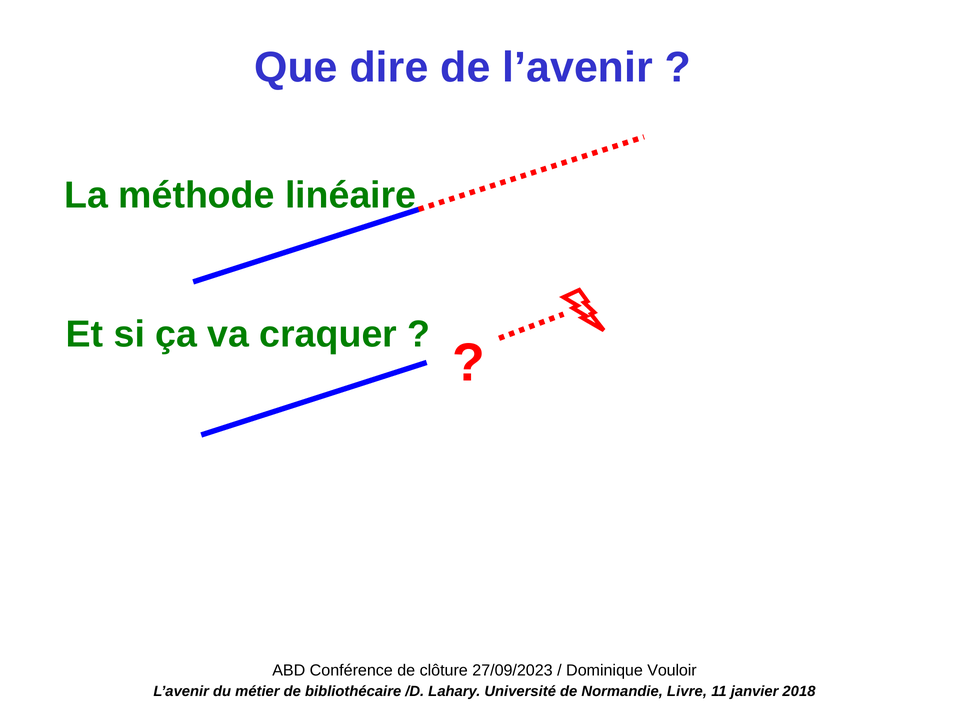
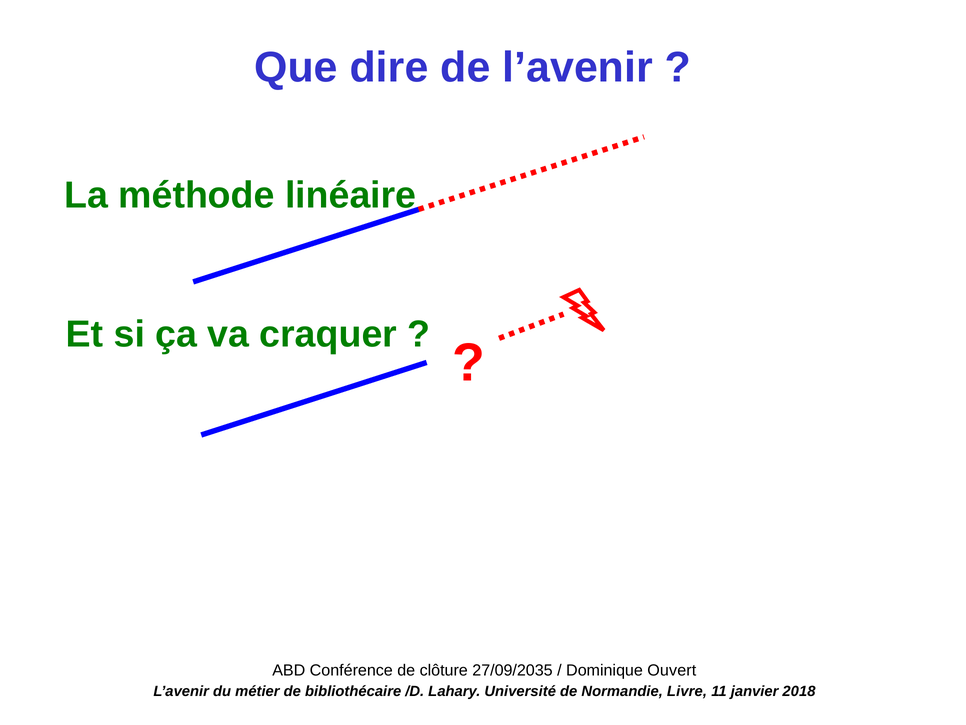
27/09/2023: 27/09/2023 -> 27/09/2035
Vouloir: Vouloir -> Ouvert
